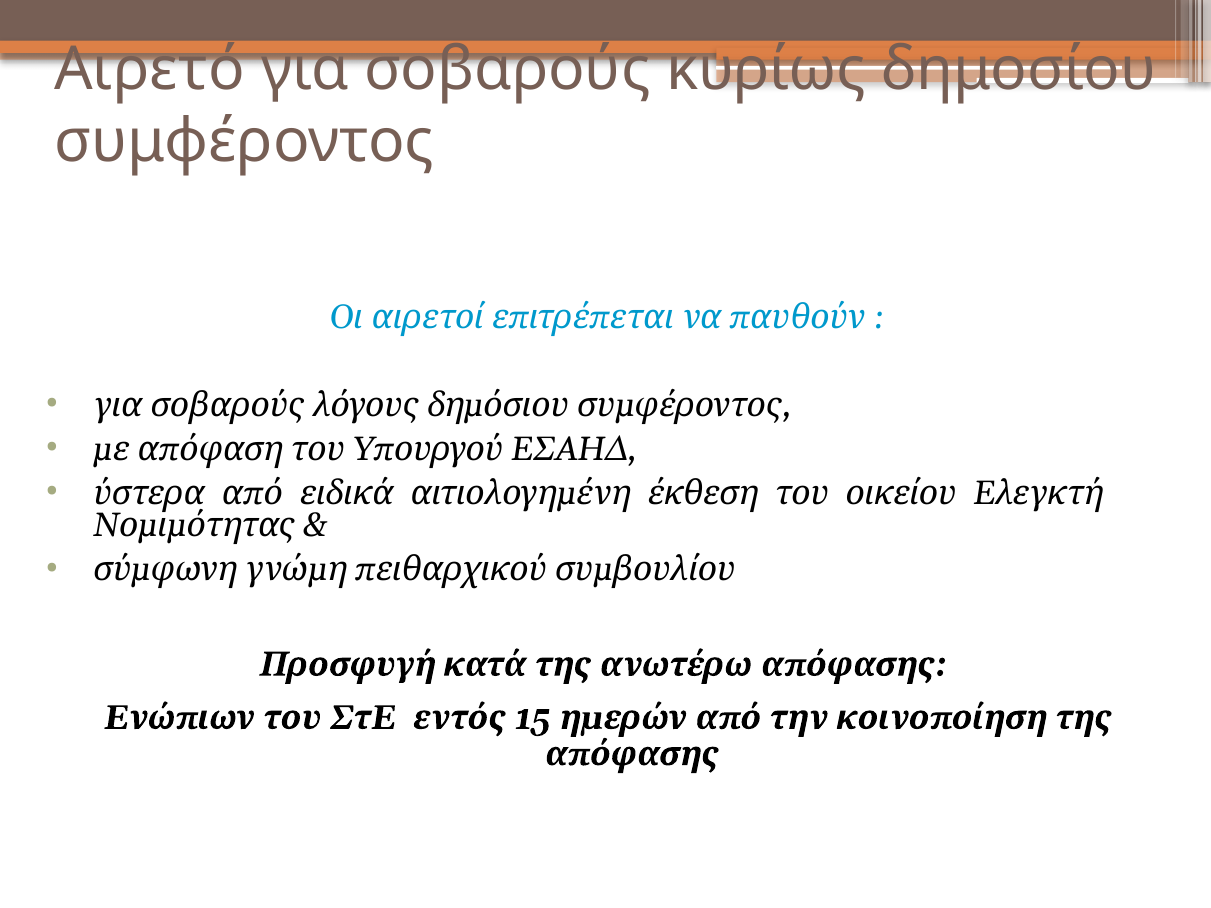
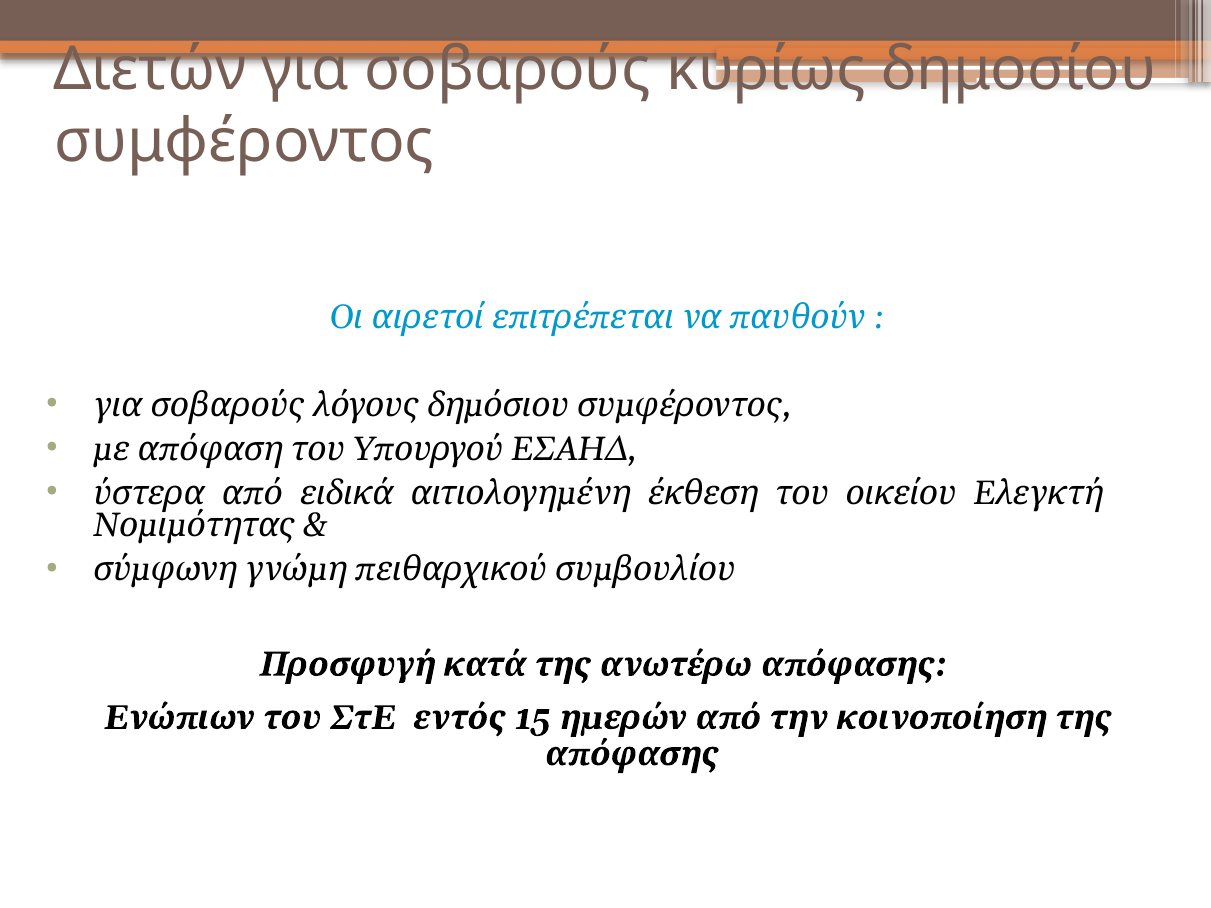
Αιρετό: Αιρετό -> Διετών
